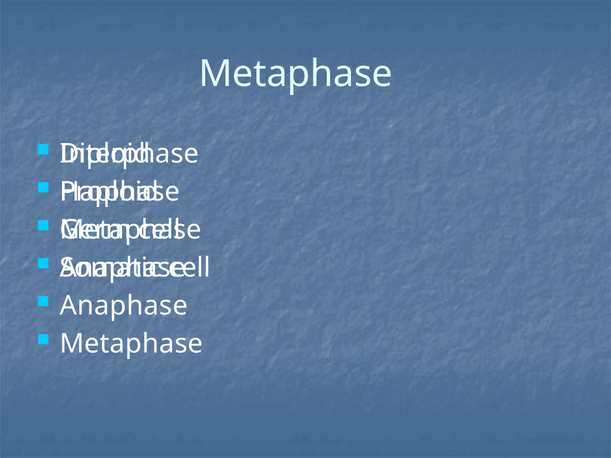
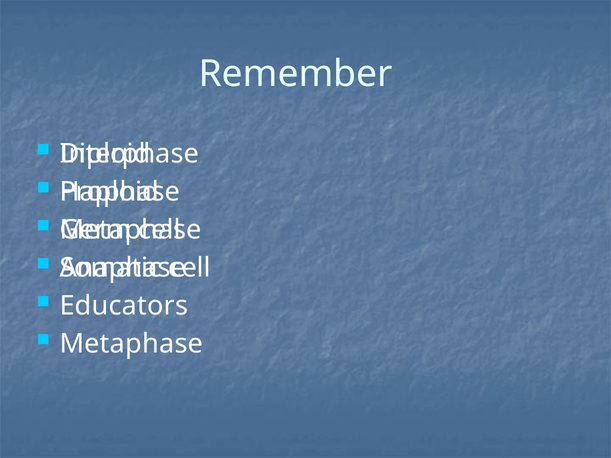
Metaphase at (296, 74): Metaphase -> Remember
Anaphase at (124, 306): Anaphase -> Educators
